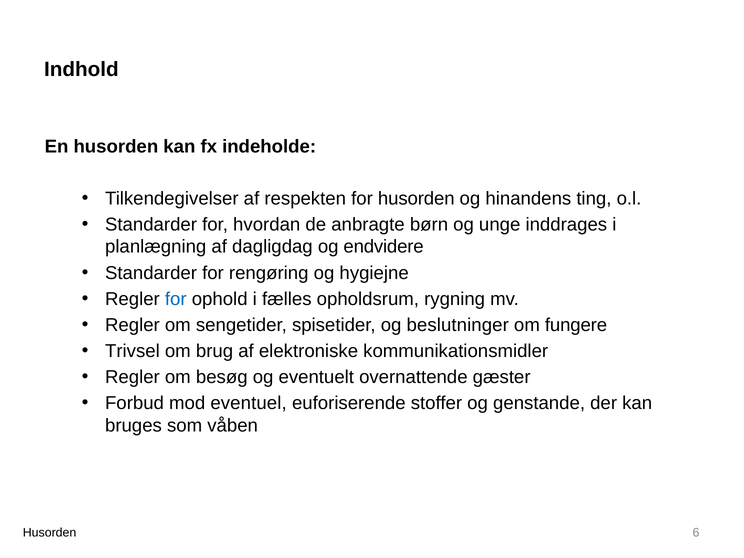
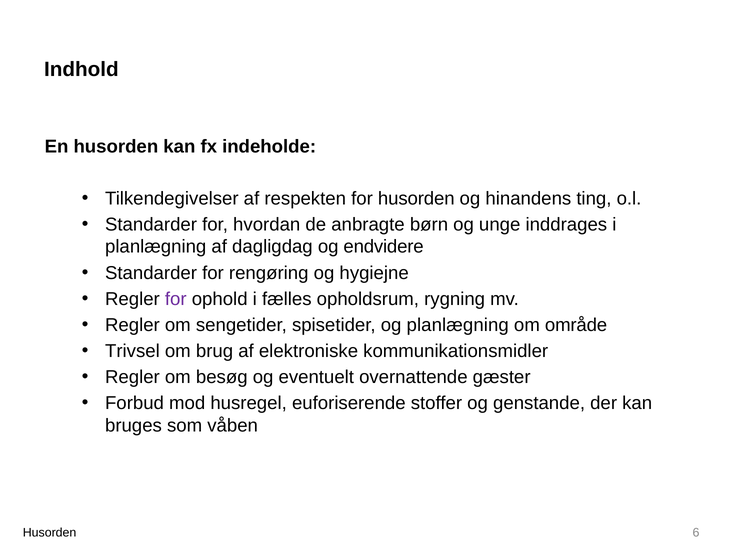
for at (176, 299) colour: blue -> purple
og beslutninger: beslutninger -> planlægning
fungere: fungere -> område
eventuel: eventuel -> husregel
